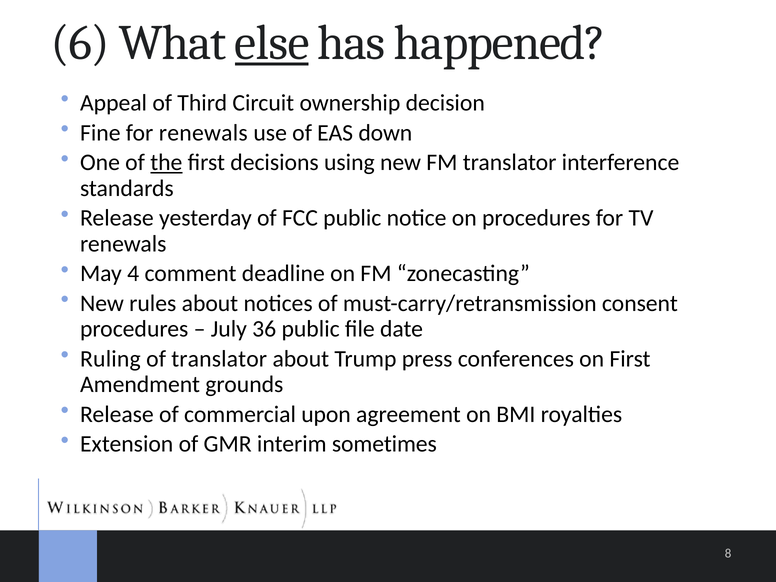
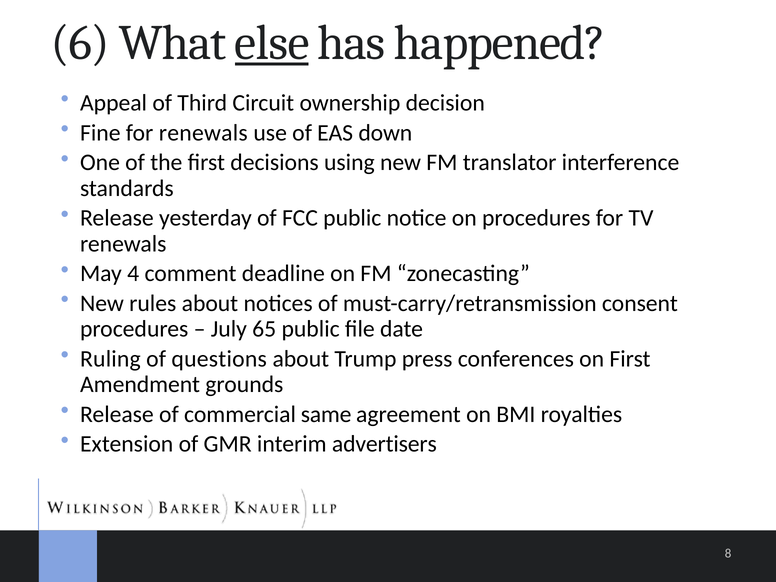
the underline: present -> none
36: 36 -> 65
of translator: translator -> questions
upon: upon -> same
sometimes: sometimes -> advertisers
